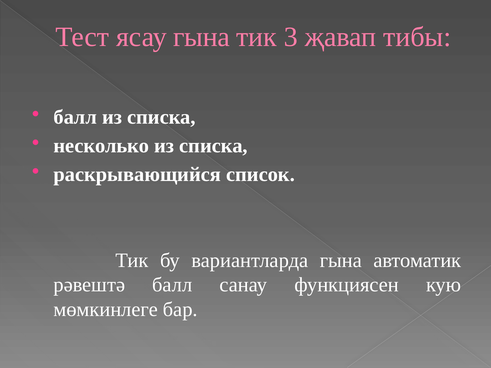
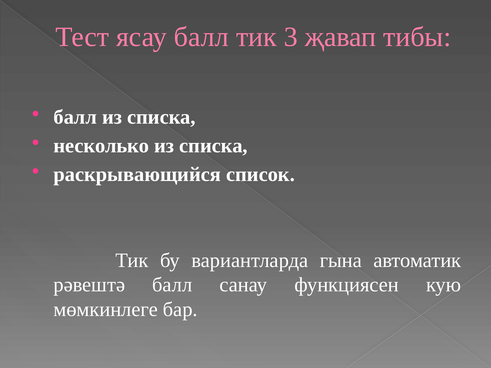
ясау гына: гына -> балл
